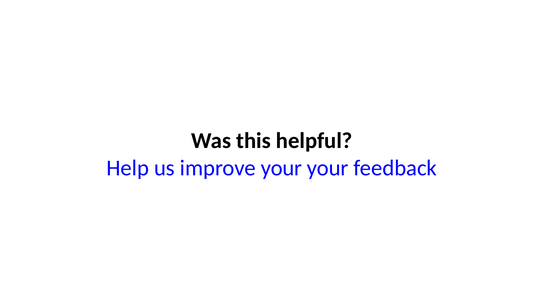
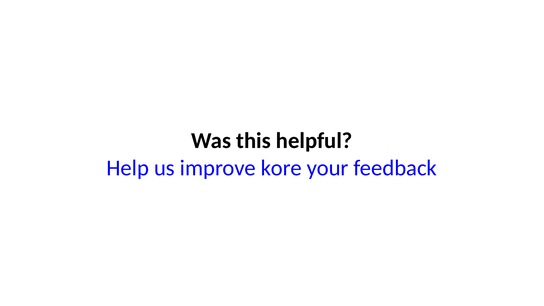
improve your: your -> kore
